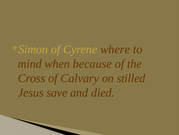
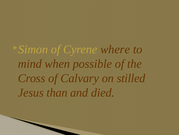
because: because -> possible
save: save -> than
